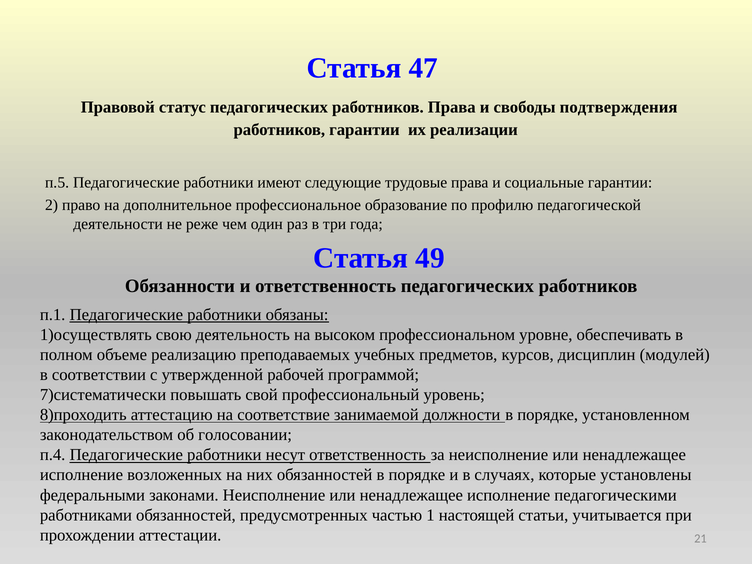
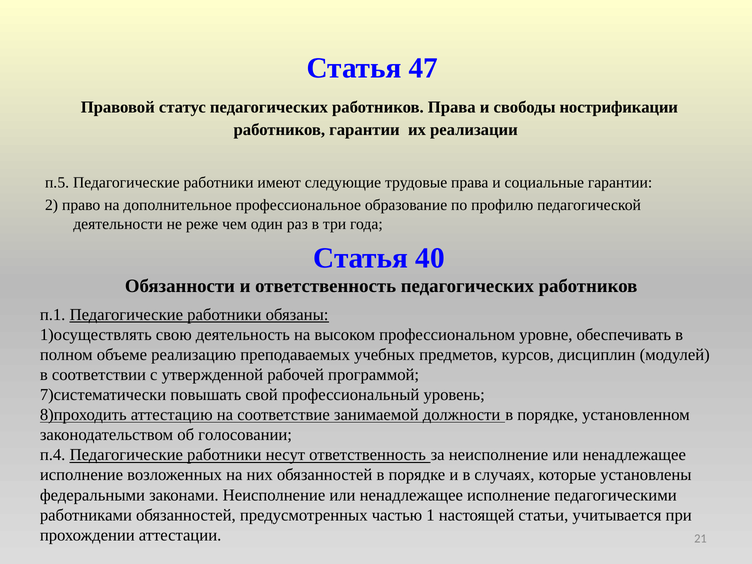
подтверждения: подтверждения -> нострификации
49: 49 -> 40
